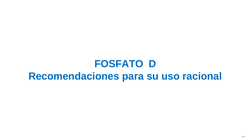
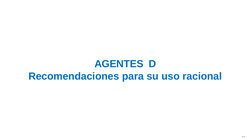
FOSFATO: FOSFATO -> AGENTES
